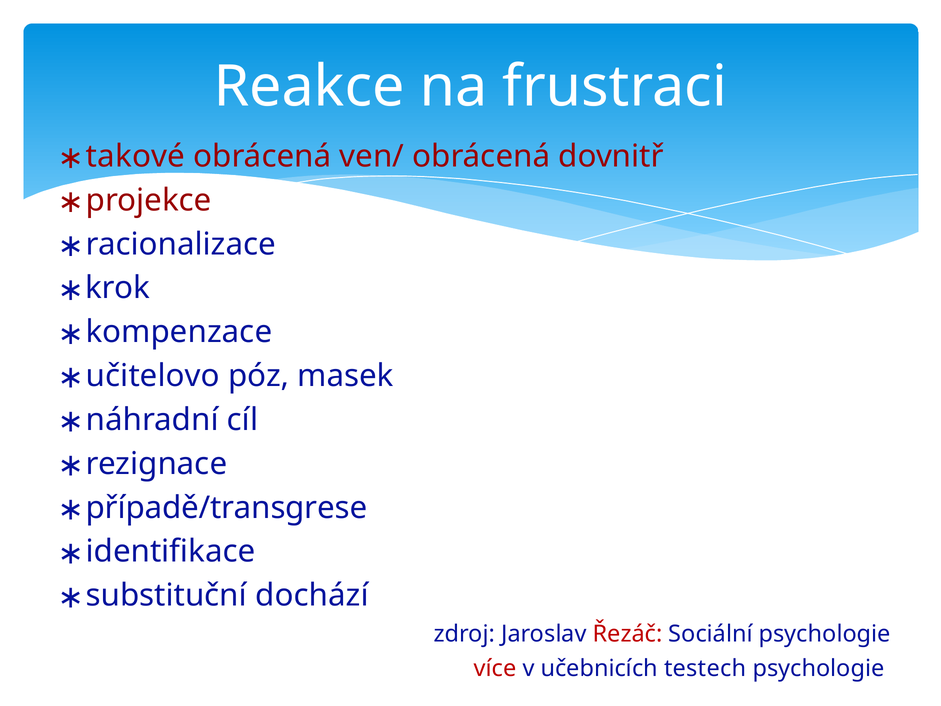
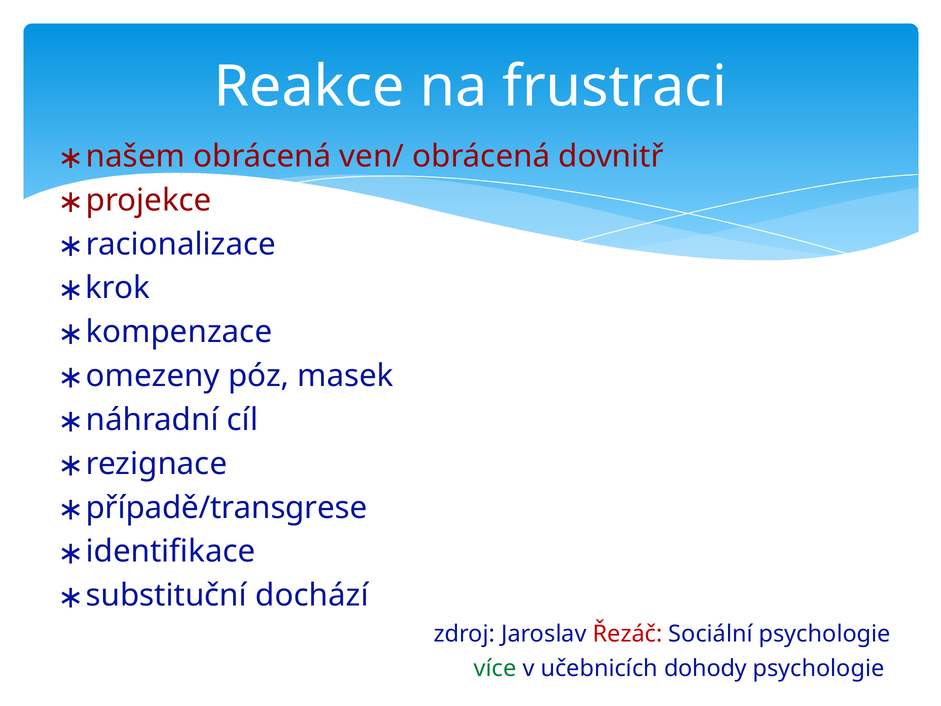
takové: takové -> našem
učitelovo: učitelovo -> omezeny
více colour: red -> green
testech: testech -> dohody
